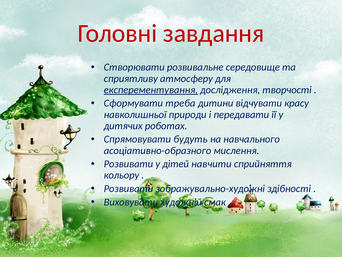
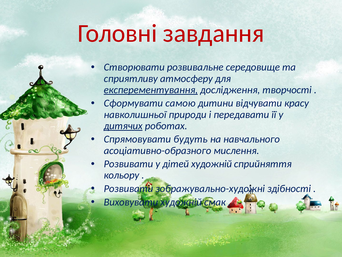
треба: треба -> самою
дитячих underline: none -> present
дітей навчити: навчити -> художній
